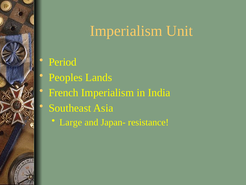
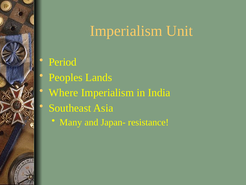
French: French -> Where
Large: Large -> Many
